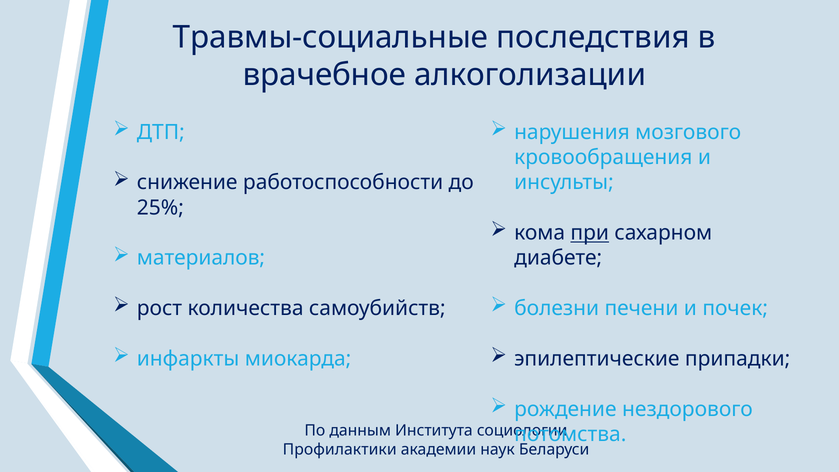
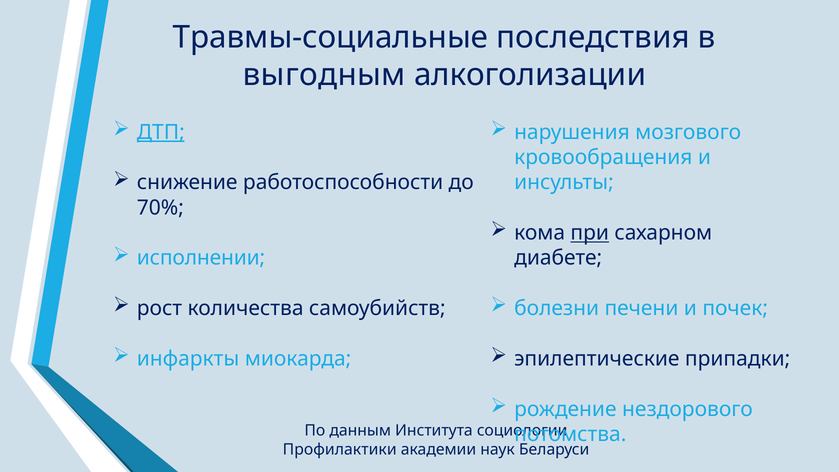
врачебное: врачебное -> выгодным
ДТП underline: none -> present
25%: 25% -> 70%
материалов: материалов -> исполнении
